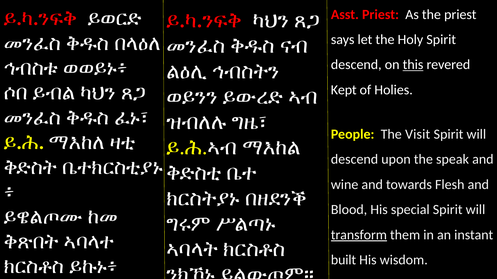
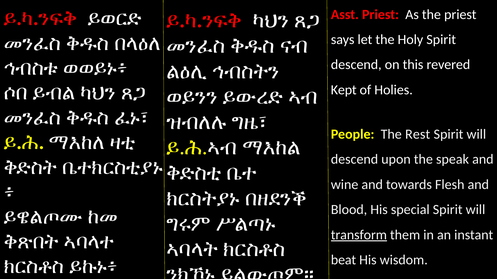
this underline: present -> none
Visit: Visit -> Rest
built: built -> beat
